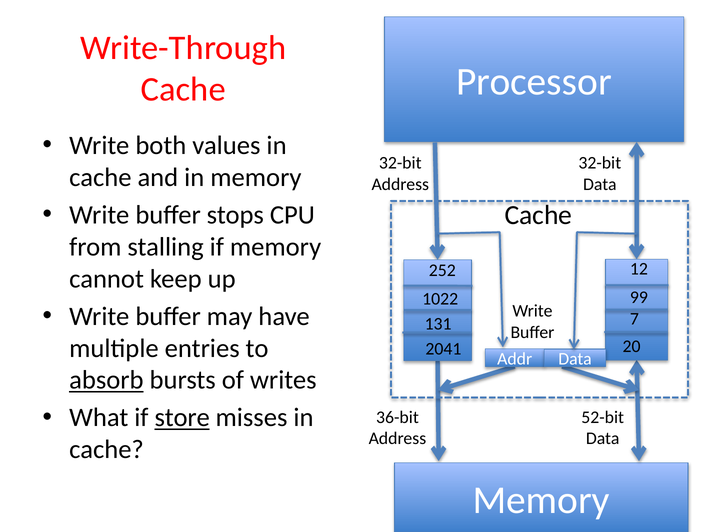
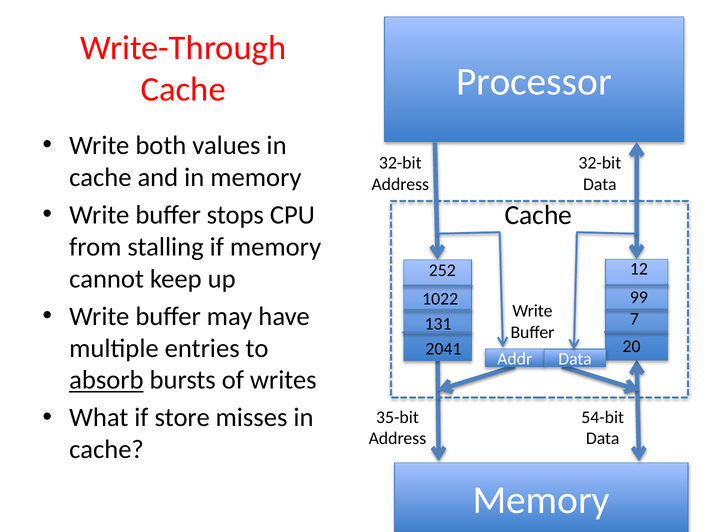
store underline: present -> none
36-bit: 36-bit -> 35-bit
52-bit: 52-bit -> 54-bit
